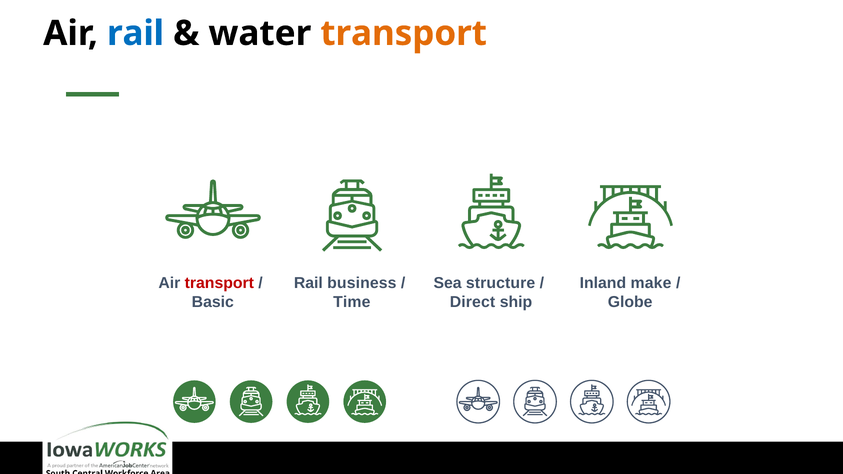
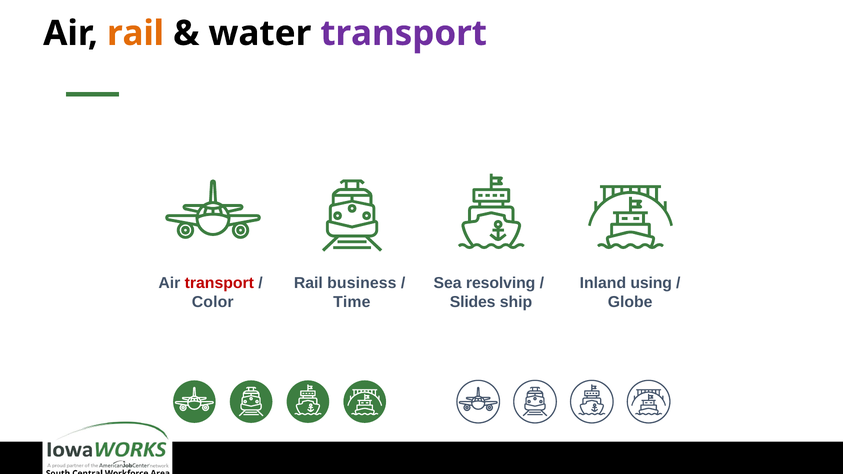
rail at (136, 33) colour: blue -> orange
transport at (404, 33) colour: orange -> purple
structure: structure -> resolving
make: make -> using
Basic: Basic -> Color
Direct: Direct -> Slides
